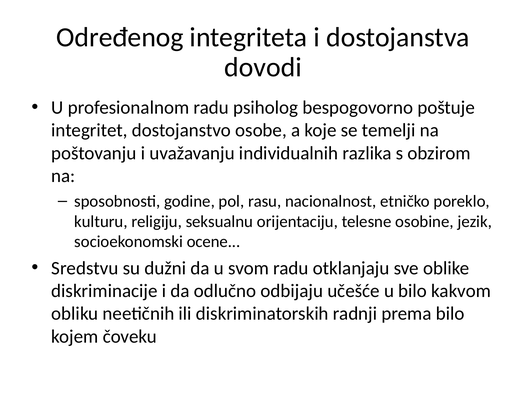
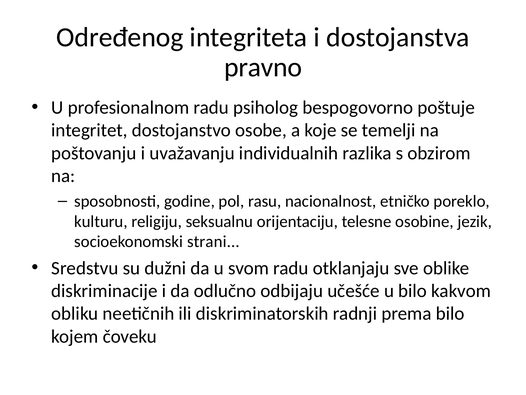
dovodi: dovodi -> pravno
ocene: ocene -> strani
